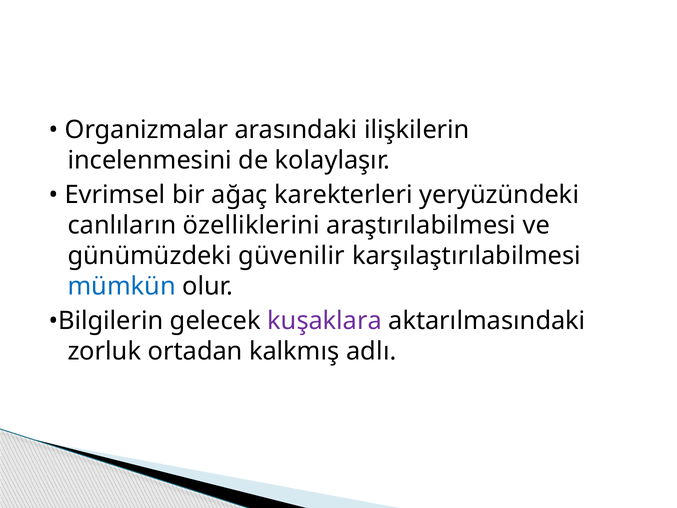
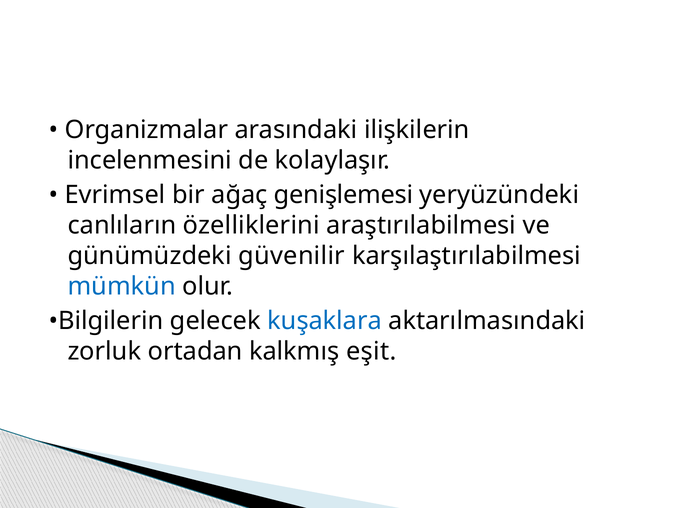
karekterleri: karekterleri -> genişlemesi
kuşaklara colour: purple -> blue
adlı: adlı -> eşit
